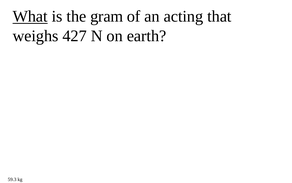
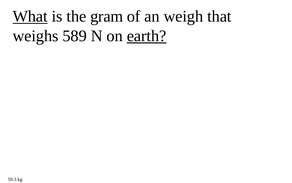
acting: acting -> weigh
427: 427 -> 589
earth underline: none -> present
